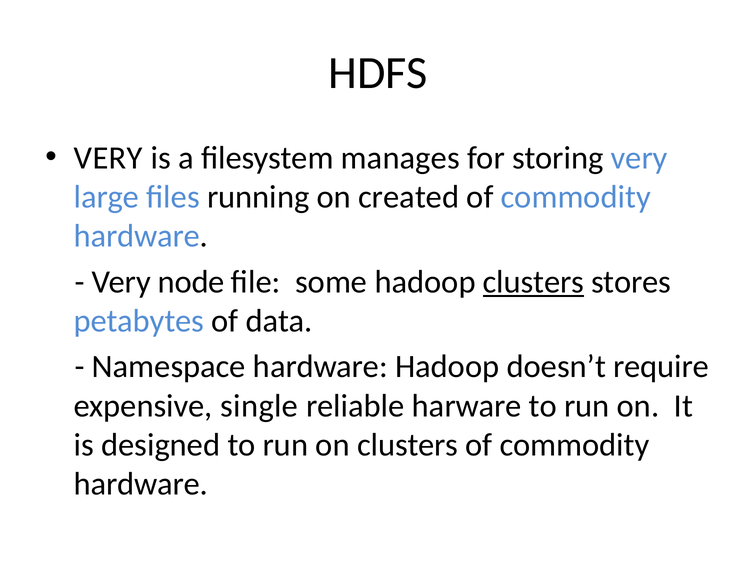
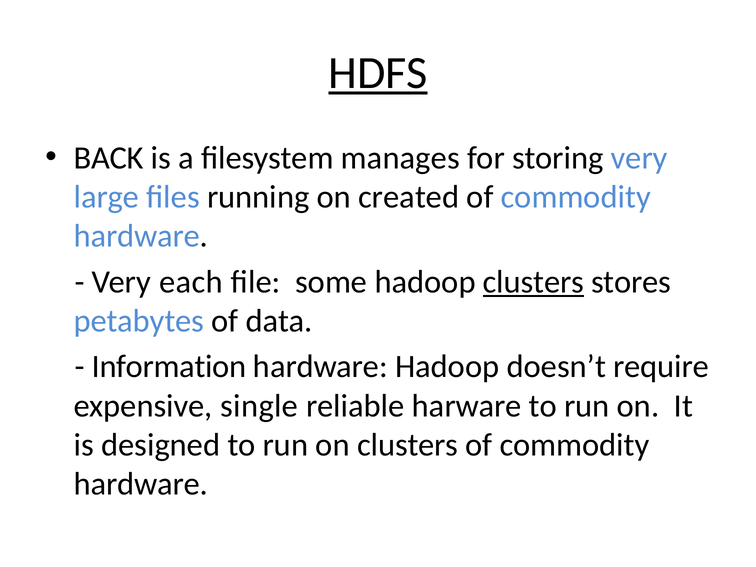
HDFS underline: none -> present
VERY at (108, 158): VERY -> BACK
node: node -> each
Namespace: Namespace -> Information
